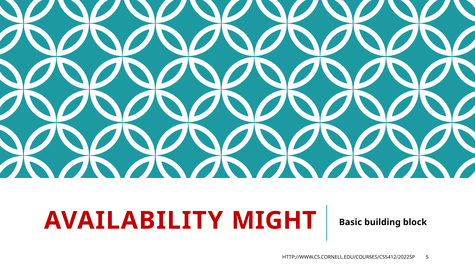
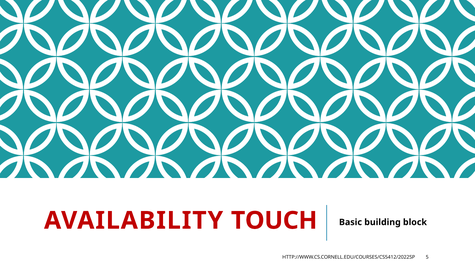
MIGHT: MIGHT -> TOUCH
